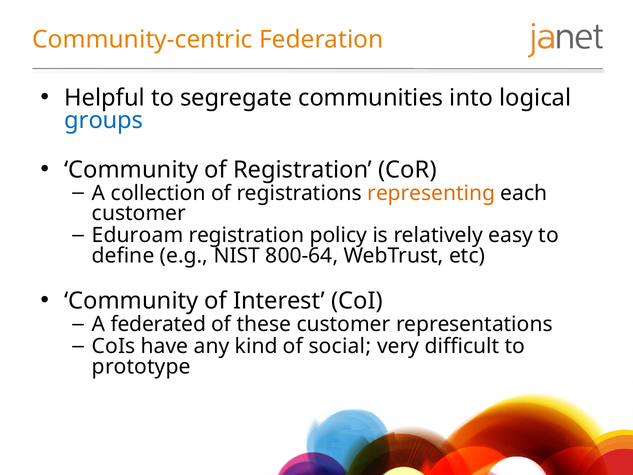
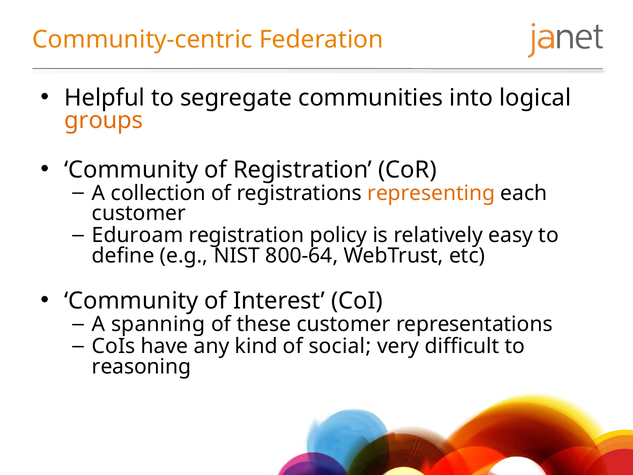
groups colour: blue -> orange
federated: federated -> spanning
prototype: prototype -> reasoning
